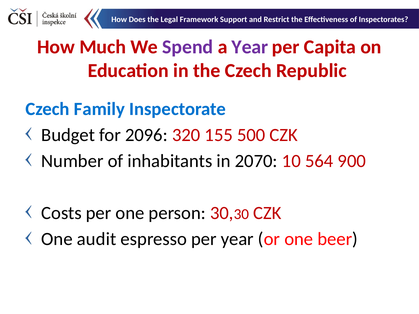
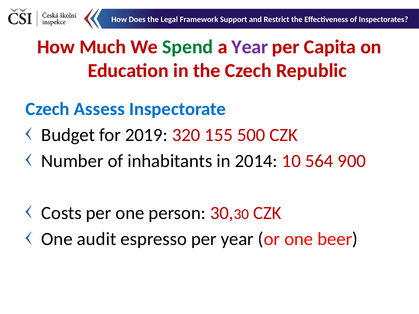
Spend colour: purple -> green
Family: Family -> Assess
2096: 2096 -> 2019
2070: 2070 -> 2014
